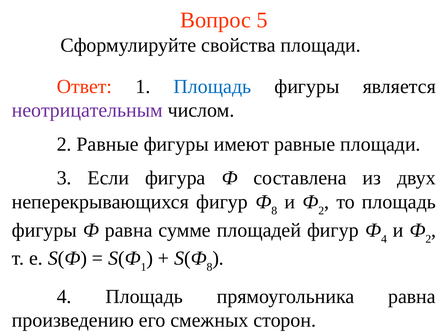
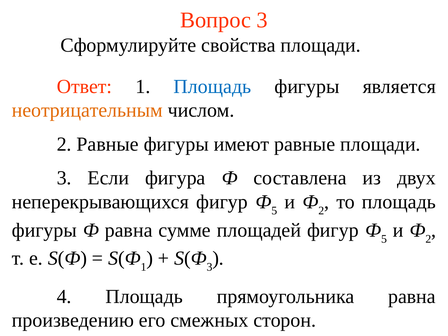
Вопрос 5: 5 -> 3
неотрицательным colour: purple -> orange
неперекрывающихся фигур Ф 8: 8 -> 5
площадей фигур Ф 4: 4 -> 5
S(Ф 8: 8 -> 3
